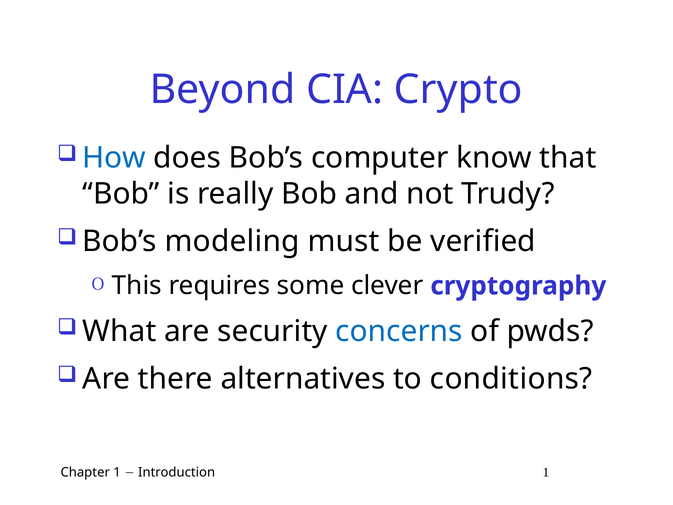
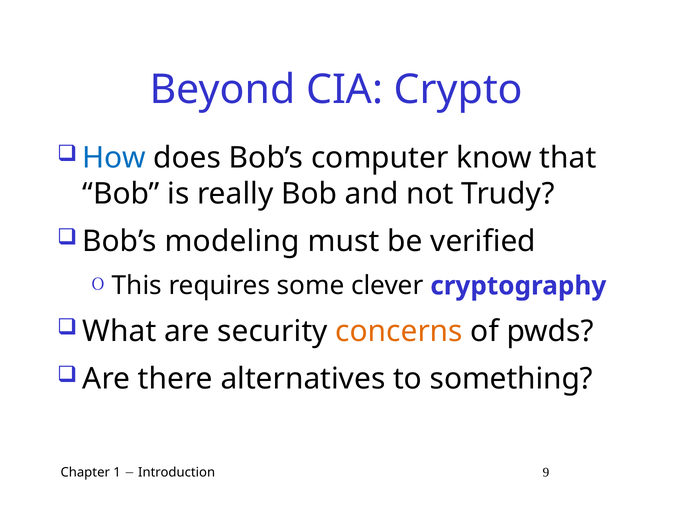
concerns colour: blue -> orange
conditions: conditions -> something
Introduction 1: 1 -> 9
